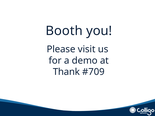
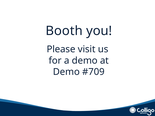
Thank at (66, 72): Thank -> Demo
